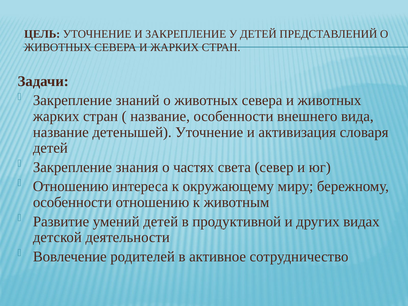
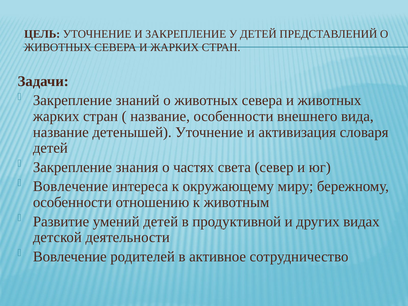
Отношению at (71, 186): Отношению -> Вовлечение
